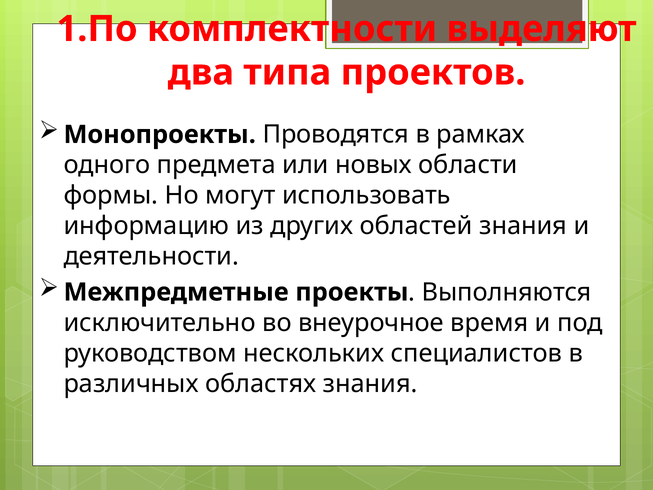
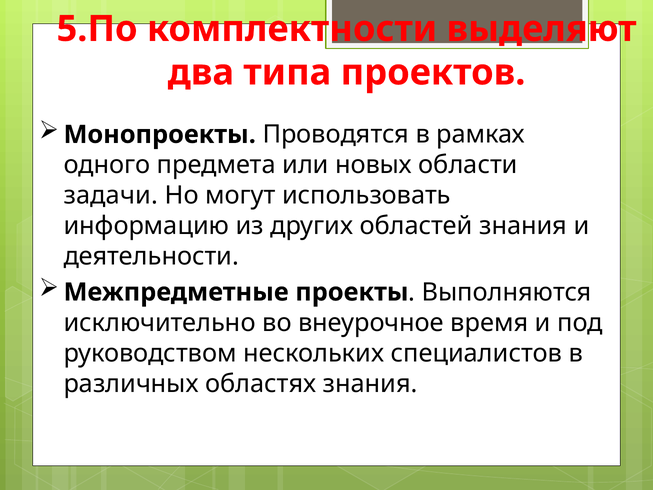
1.По: 1.По -> 5.По
формы: формы -> задачи
